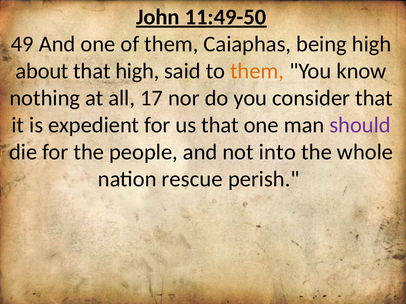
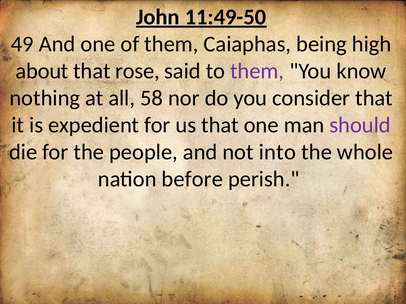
that high: high -> rose
them at (257, 71) colour: orange -> purple
17: 17 -> 58
rescue: rescue -> before
